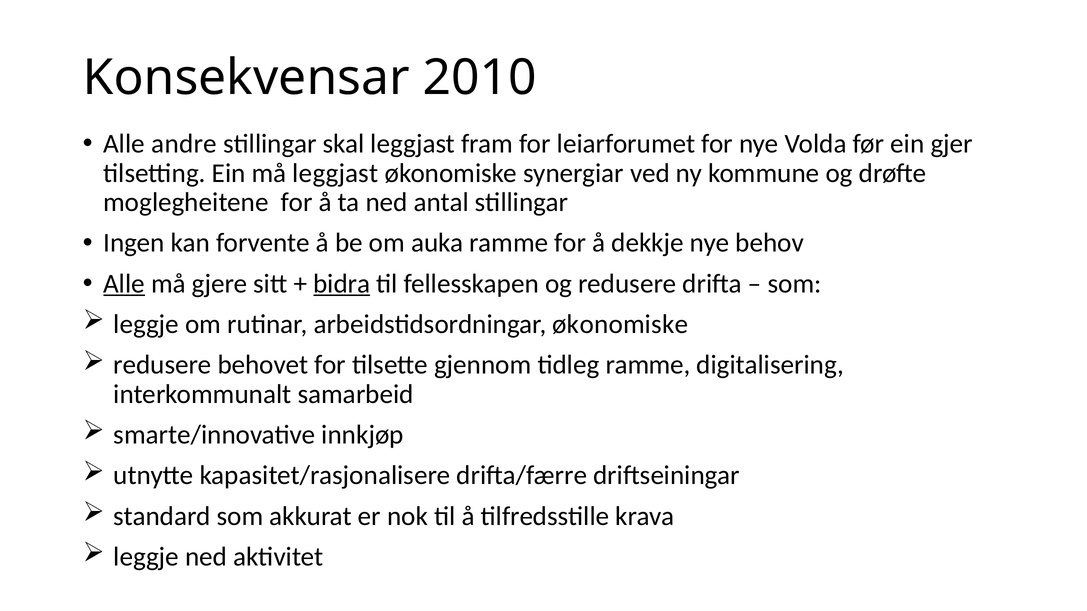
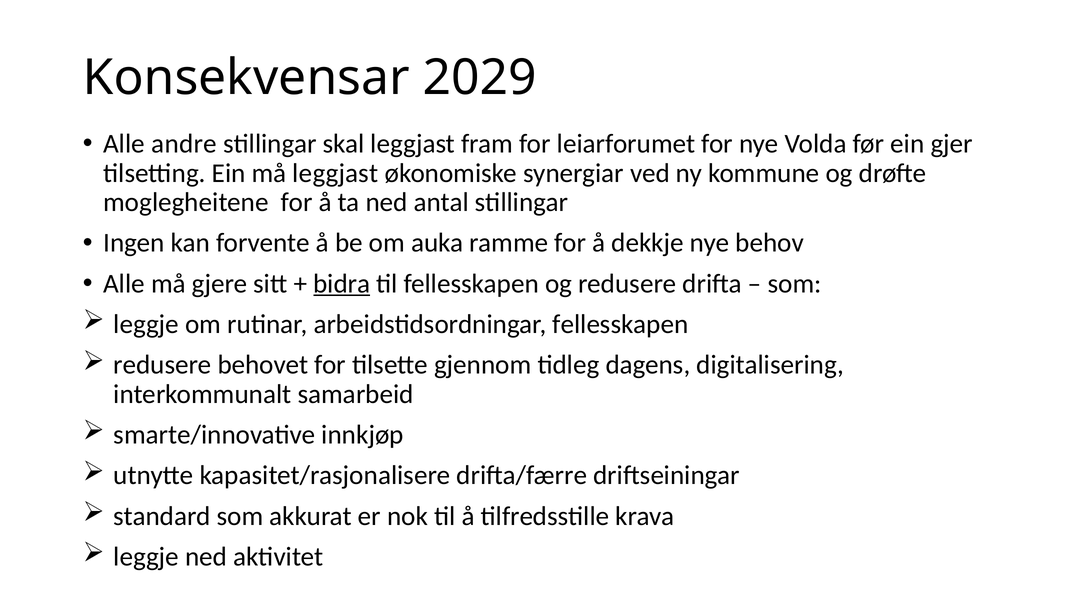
2010: 2010 -> 2029
Alle at (124, 284) underline: present -> none
arbeidstidsordningar økonomiske: økonomiske -> fellesskapen
tidleg ramme: ramme -> dagens
